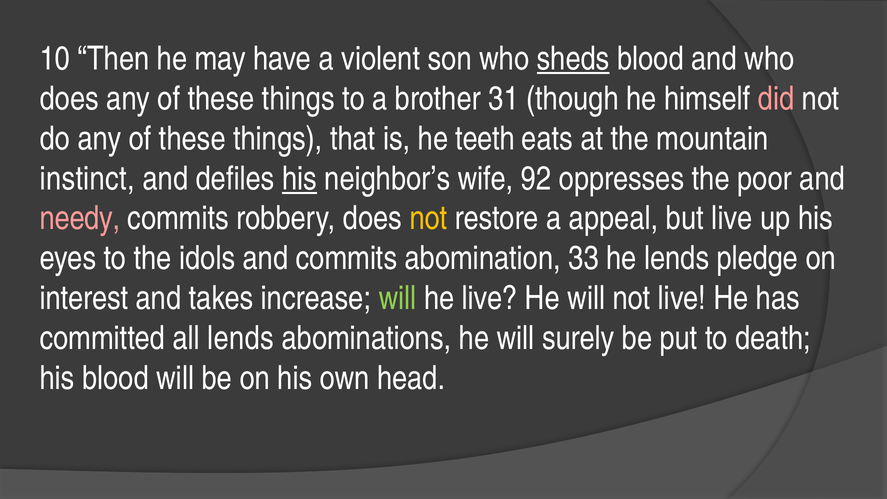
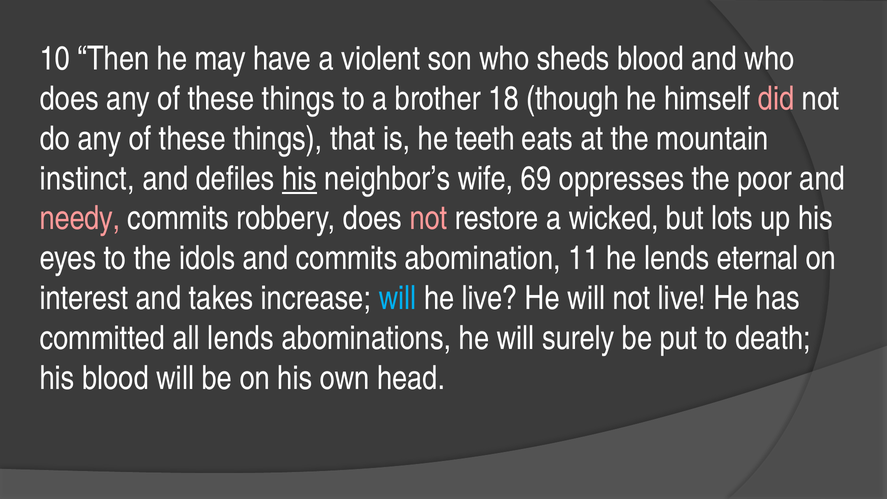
sheds underline: present -> none
31: 31 -> 18
92: 92 -> 69
not at (428, 218) colour: yellow -> pink
appeal: appeal -> wicked
but live: live -> lots
33: 33 -> 11
pledge: pledge -> eternal
will at (398, 298) colour: light green -> light blue
